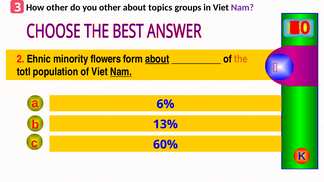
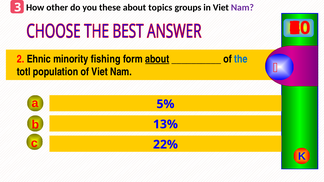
you other: other -> these
flowers: flowers -> fishing
the colour: orange -> blue
Nam at (121, 72) underline: present -> none
6%: 6% -> 5%
60%: 60% -> 22%
